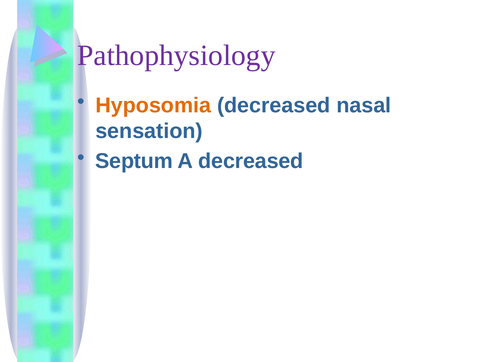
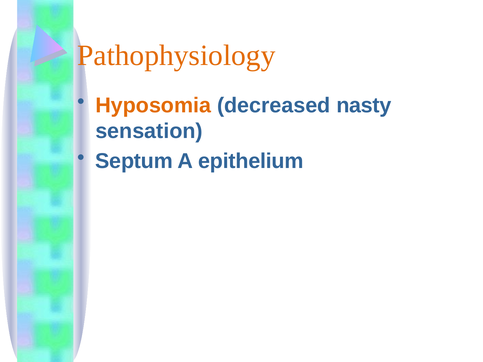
Pathophysiology colour: purple -> orange
nasal: nasal -> nasty
A decreased: decreased -> epithelium
